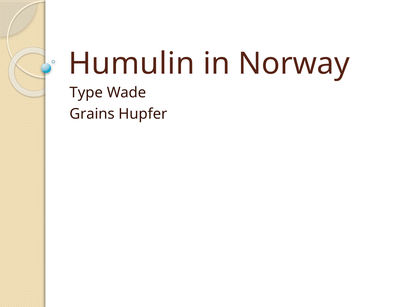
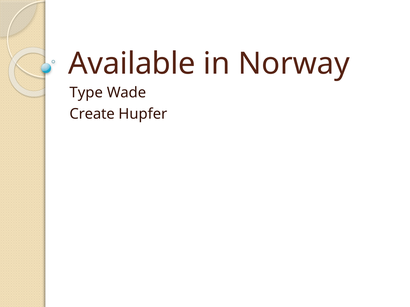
Humulin: Humulin -> Available
Grains: Grains -> Create
